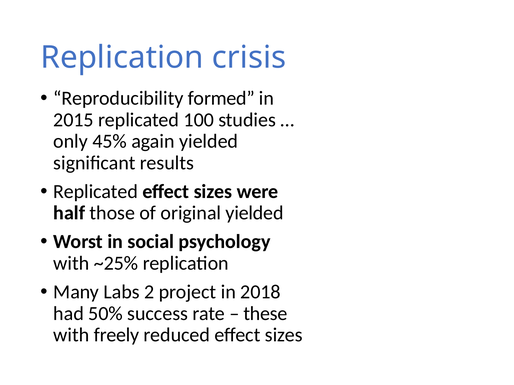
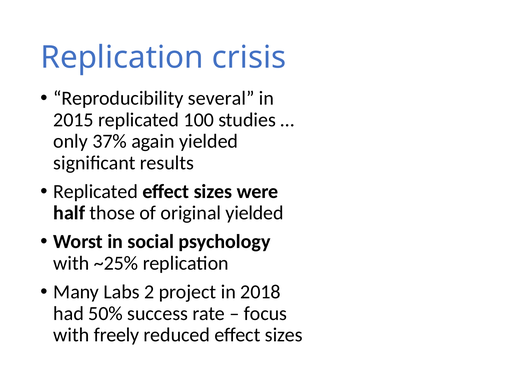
formed: formed -> several
45%: 45% -> 37%
these: these -> focus
